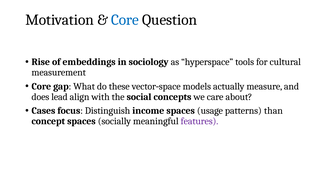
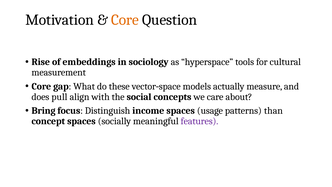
Core at (125, 20) colour: blue -> orange
lead: lead -> pull
Cases: Cases -> Bring
